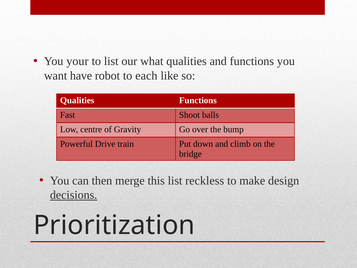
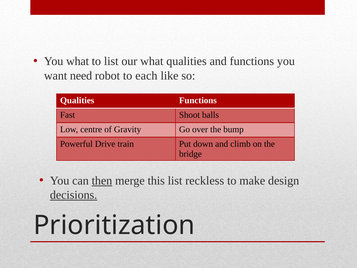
You your: your -> what
have: have -> need
then underline: none -> present
